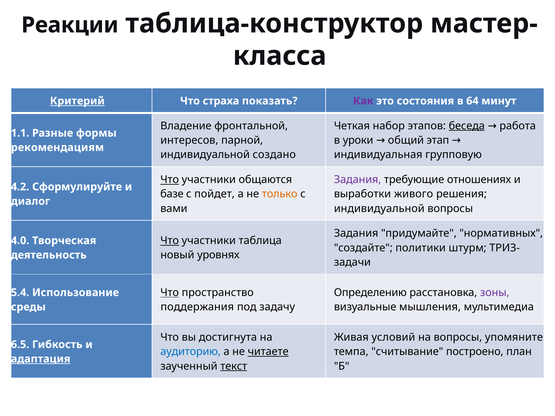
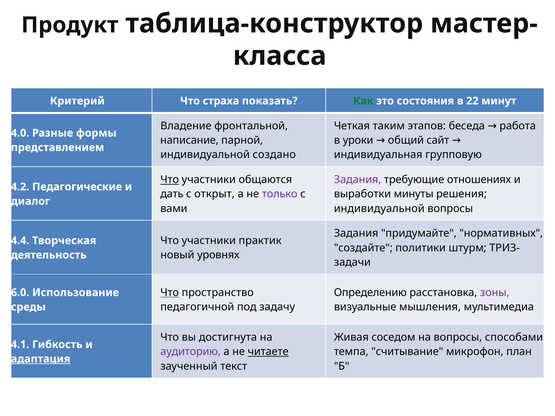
Реакции: Реакции -> Продукт
Критерий underline: present -> none
Как colour: purple -> green
64: 64 -> 22
набор: набор -> таким
беседа underline: present -> none
1.1: 1.1 -> 4.0
интересов: интересов -> написание
этап: этап -> сайт
рекомендациям: рекомендациям -> представлением
Сформулируйте: Сформулируйте -> Педагогические
базе: базе -> дать
пойдет: пойдет -> открыт
только colour: orange -> purple
живого: живого -> минуты
Что at (170, 241) underline: present -> none
таблица: таблица -> практик
4.0: 4.0 -> 4.4
5.4: 5.4 -> 6.0
поддержания: поддержания -> педагогичной
условий: условий -> соседом
упомяните: упомяните -> способами
6.5: 6.5 -> 4.1
аудиторию colour: blue -> purple
построено: построено -> микрофон
текст underline: present -> none
